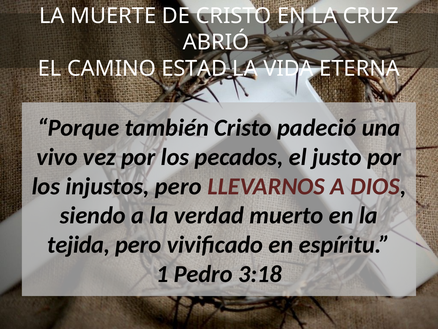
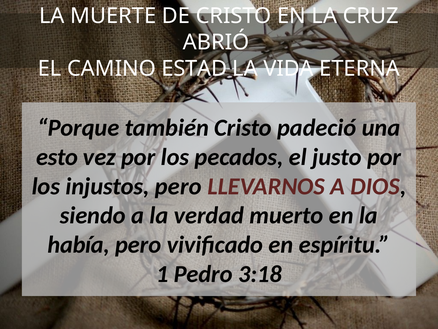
vivo: vivo -> esto
tejida: tejida -> había
